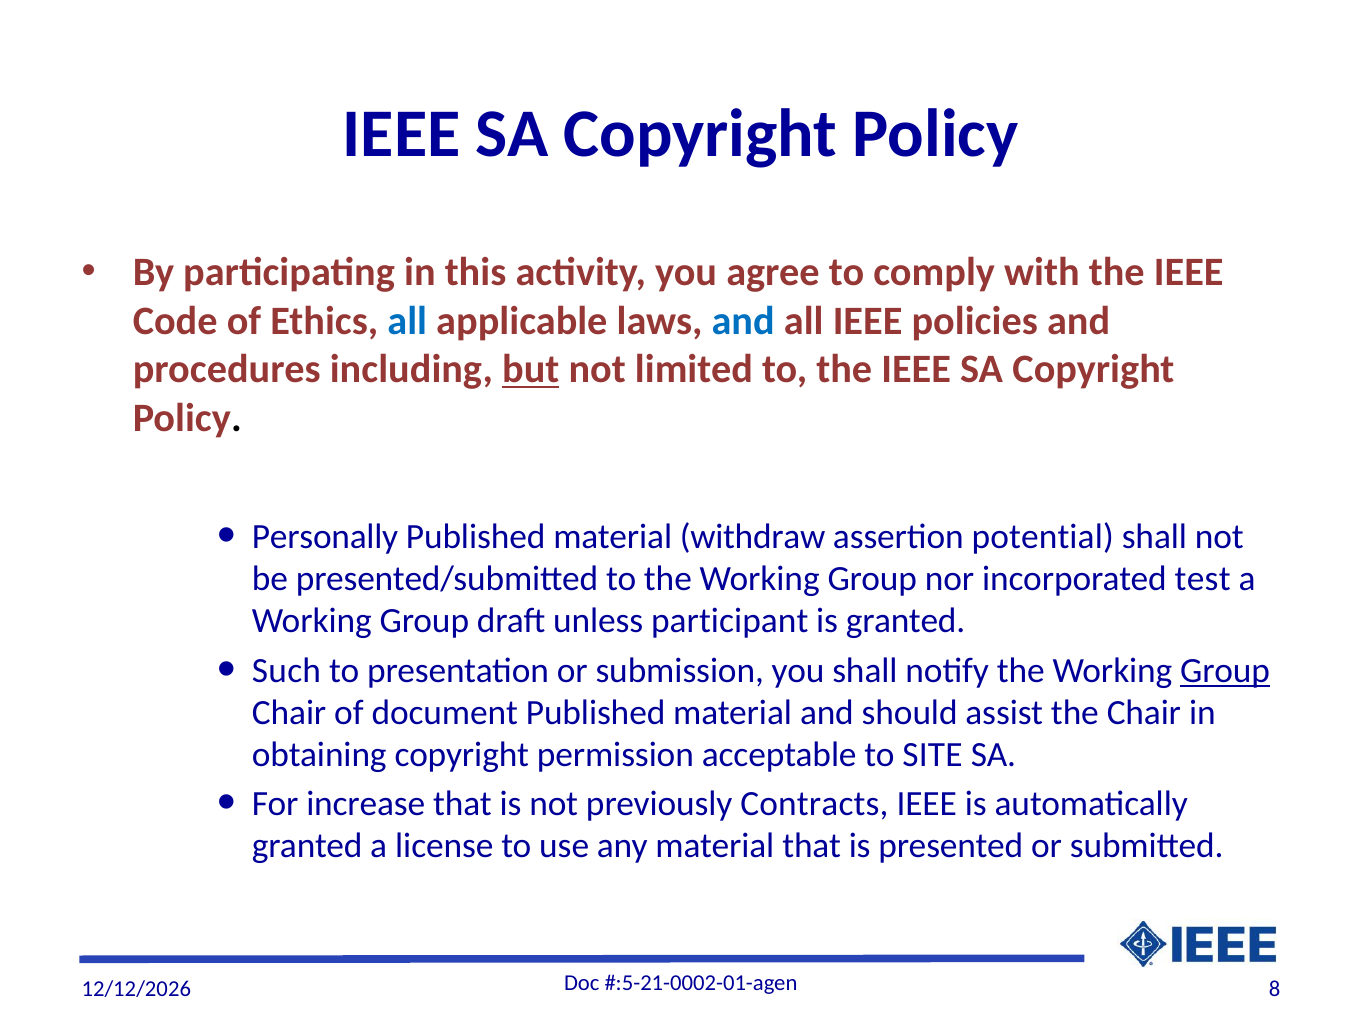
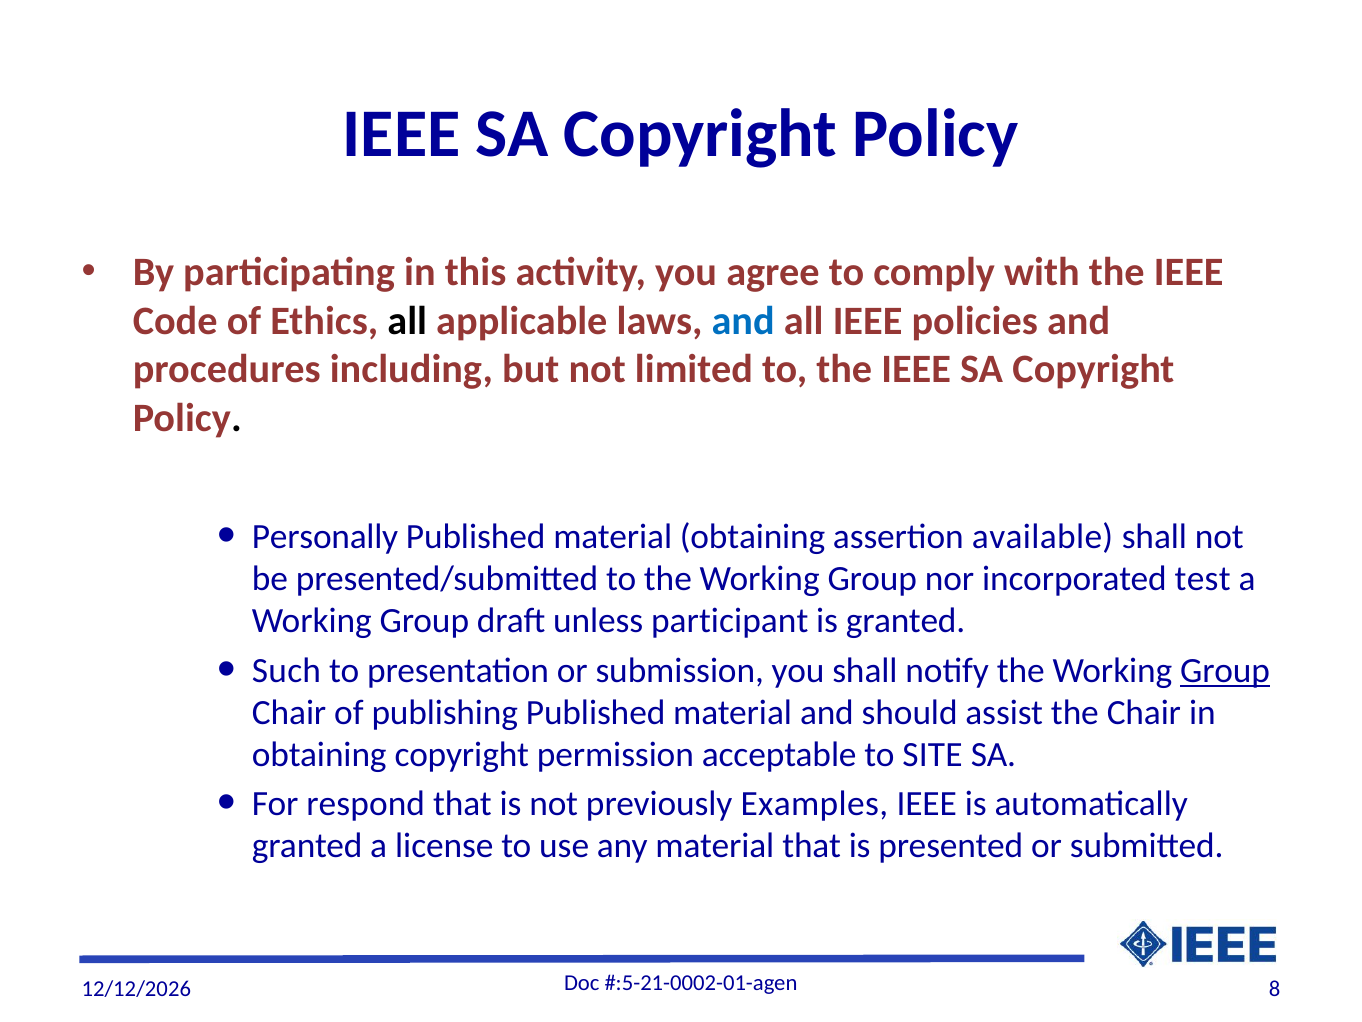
all at (407, 321) colour: blue -> black
but underline: present -> none
material withdraw: withdraw -> obtaining
potential: potential -> available
document: document -> publishing
increase: increase -> respond
Contracts: Contracts -> Examples
